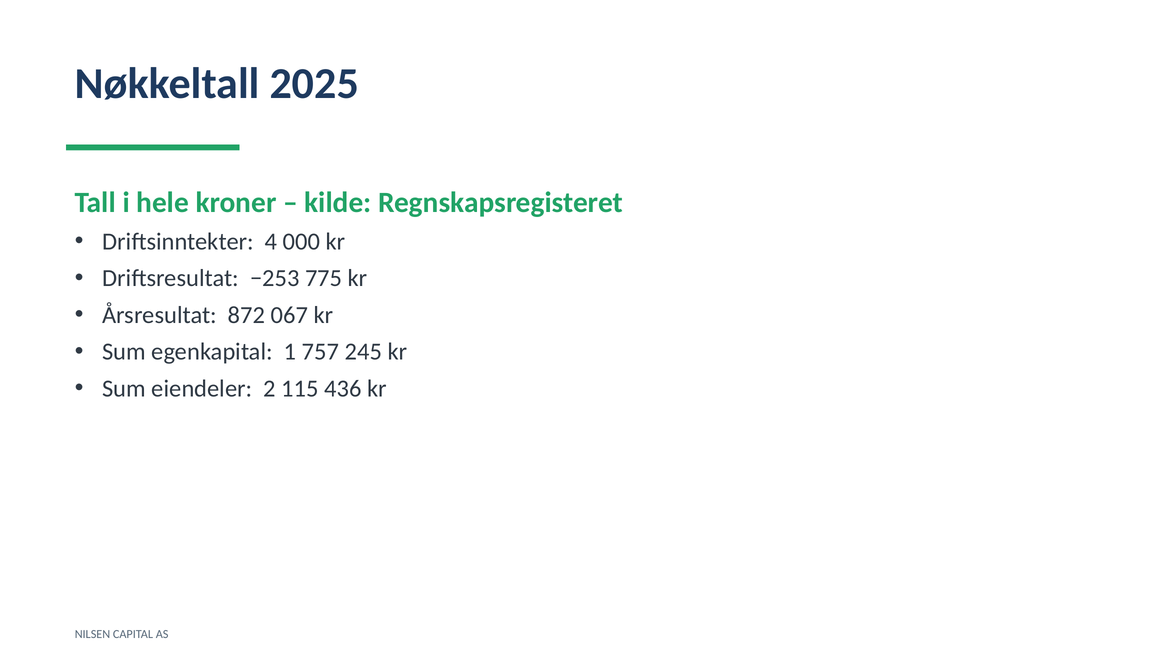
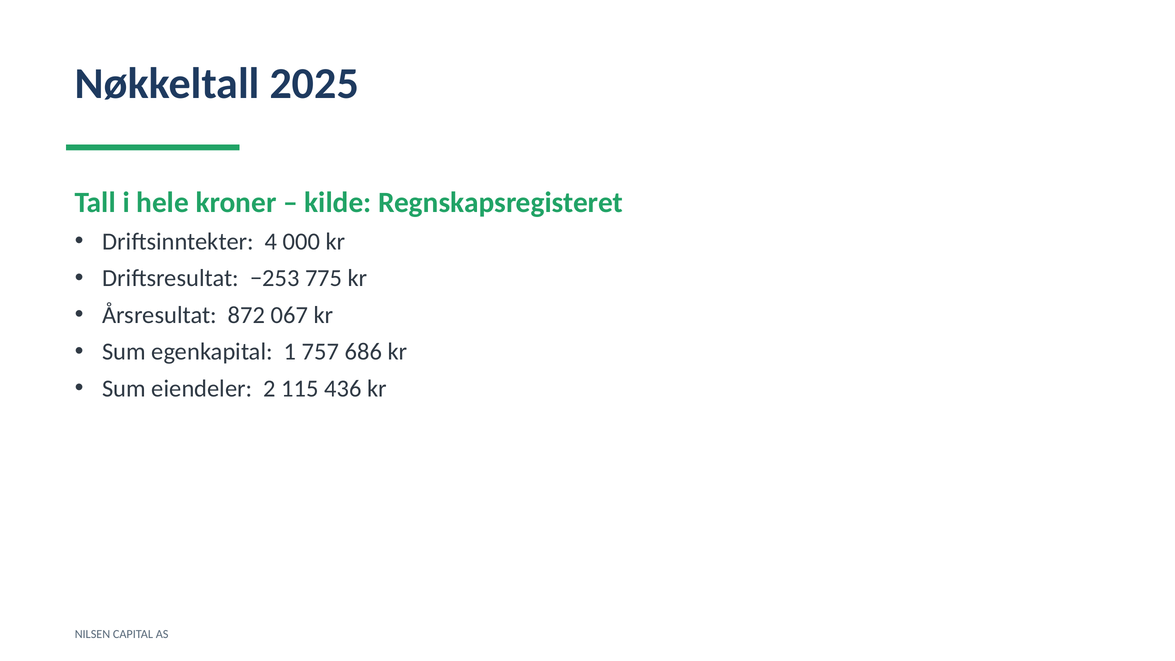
245: 245 -> 686
